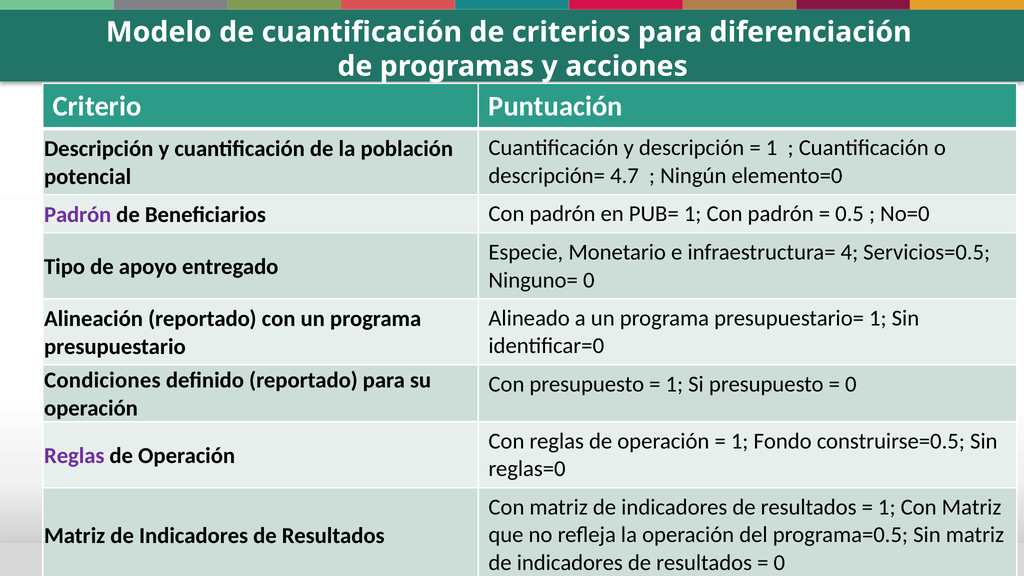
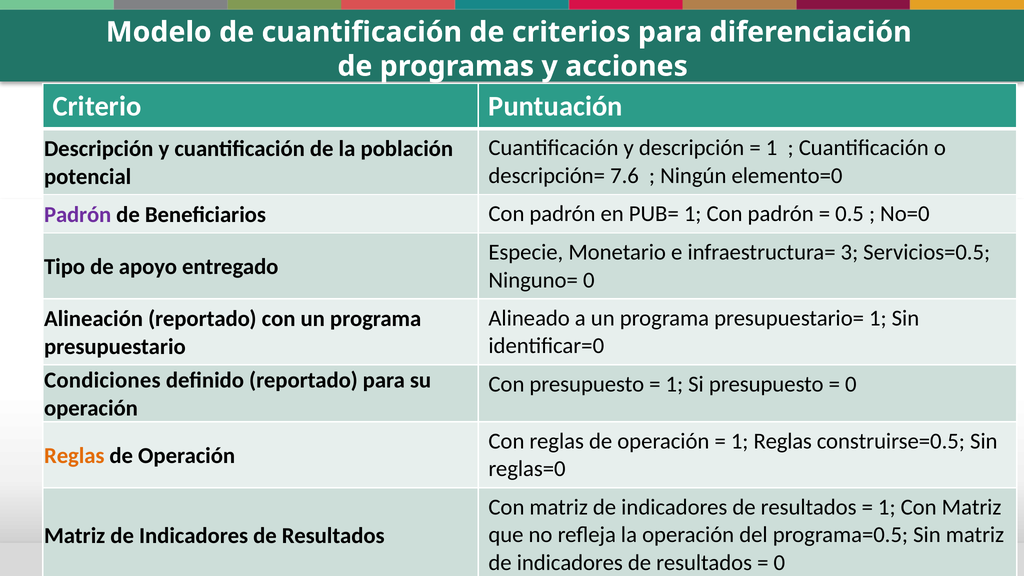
4.7: 4.7 -> 7.6
4: 4 -> 3
1 Fondo: Fondo -> Reglas
Reglas at (74, 456) colour: purple -> orange
